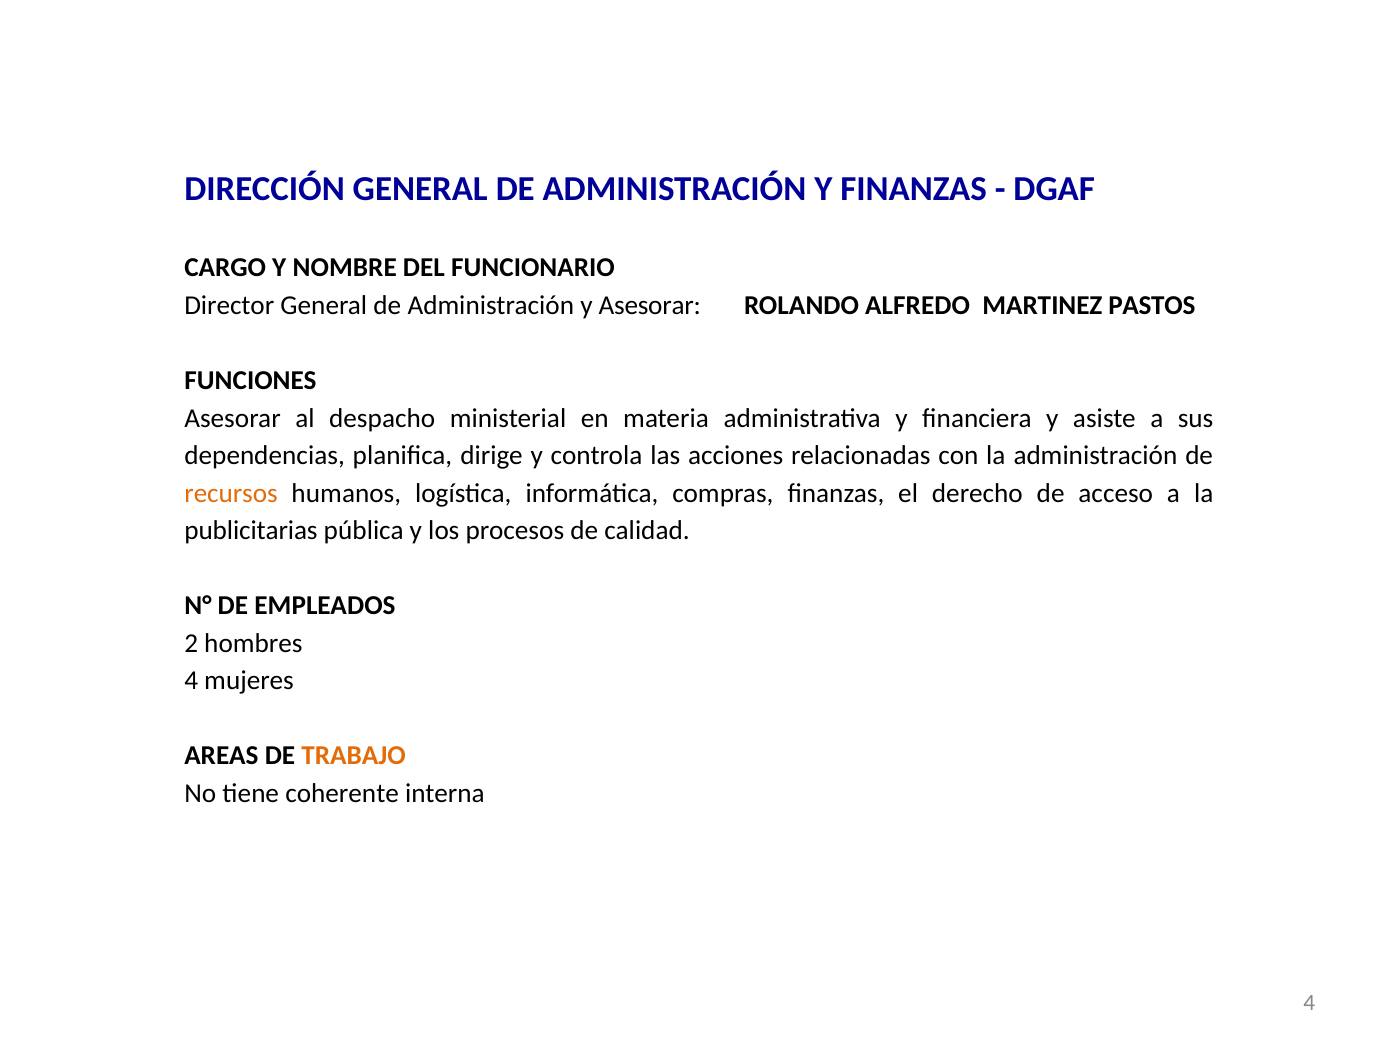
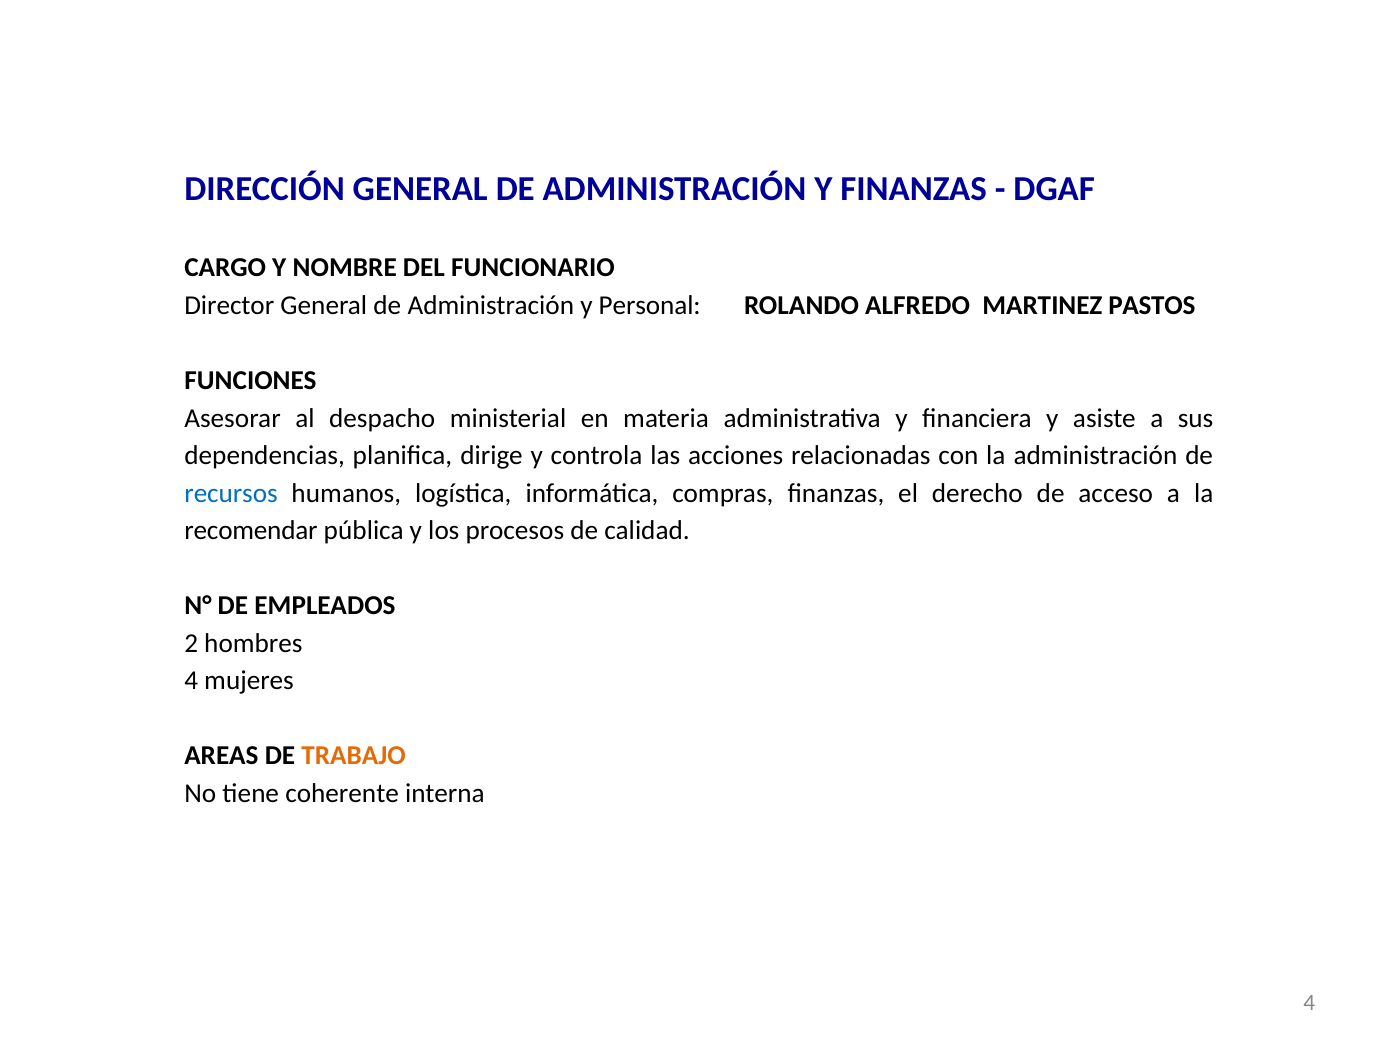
y Asesorar: Asesorar -> Personal
recursos colour: orange -> blue
publicitarias: publicitarias -> recomendar
